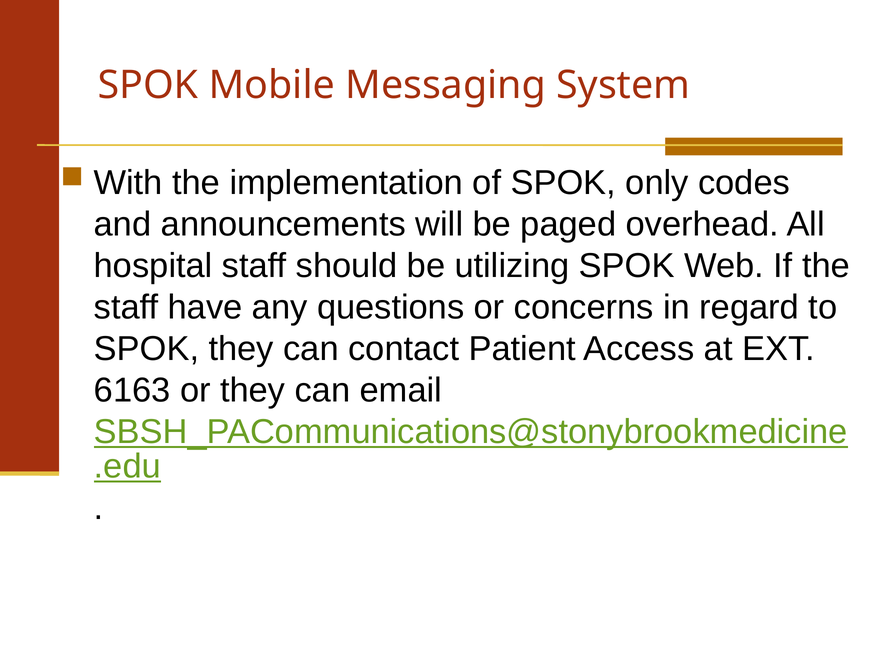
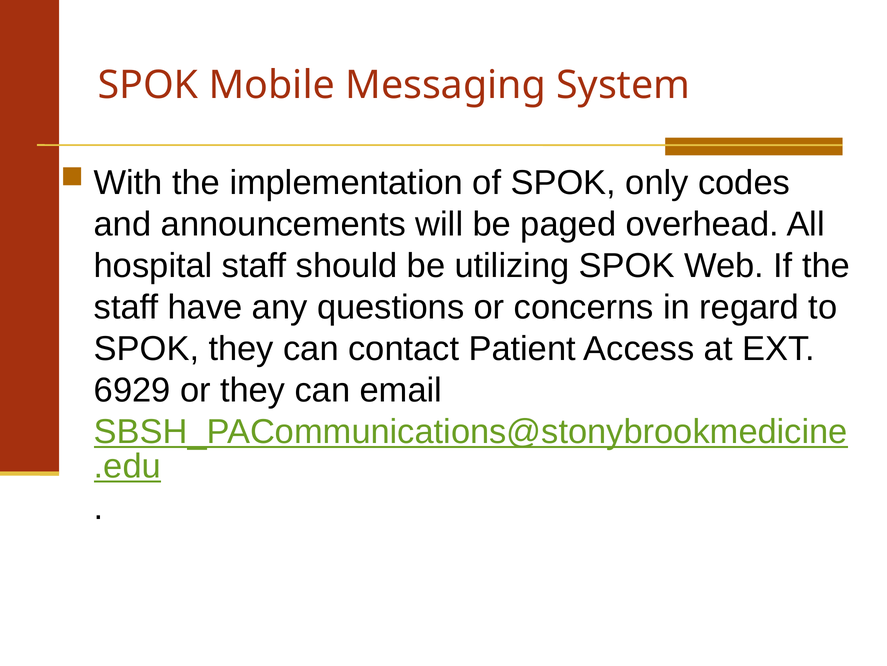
6163: 6163 -> 6929
